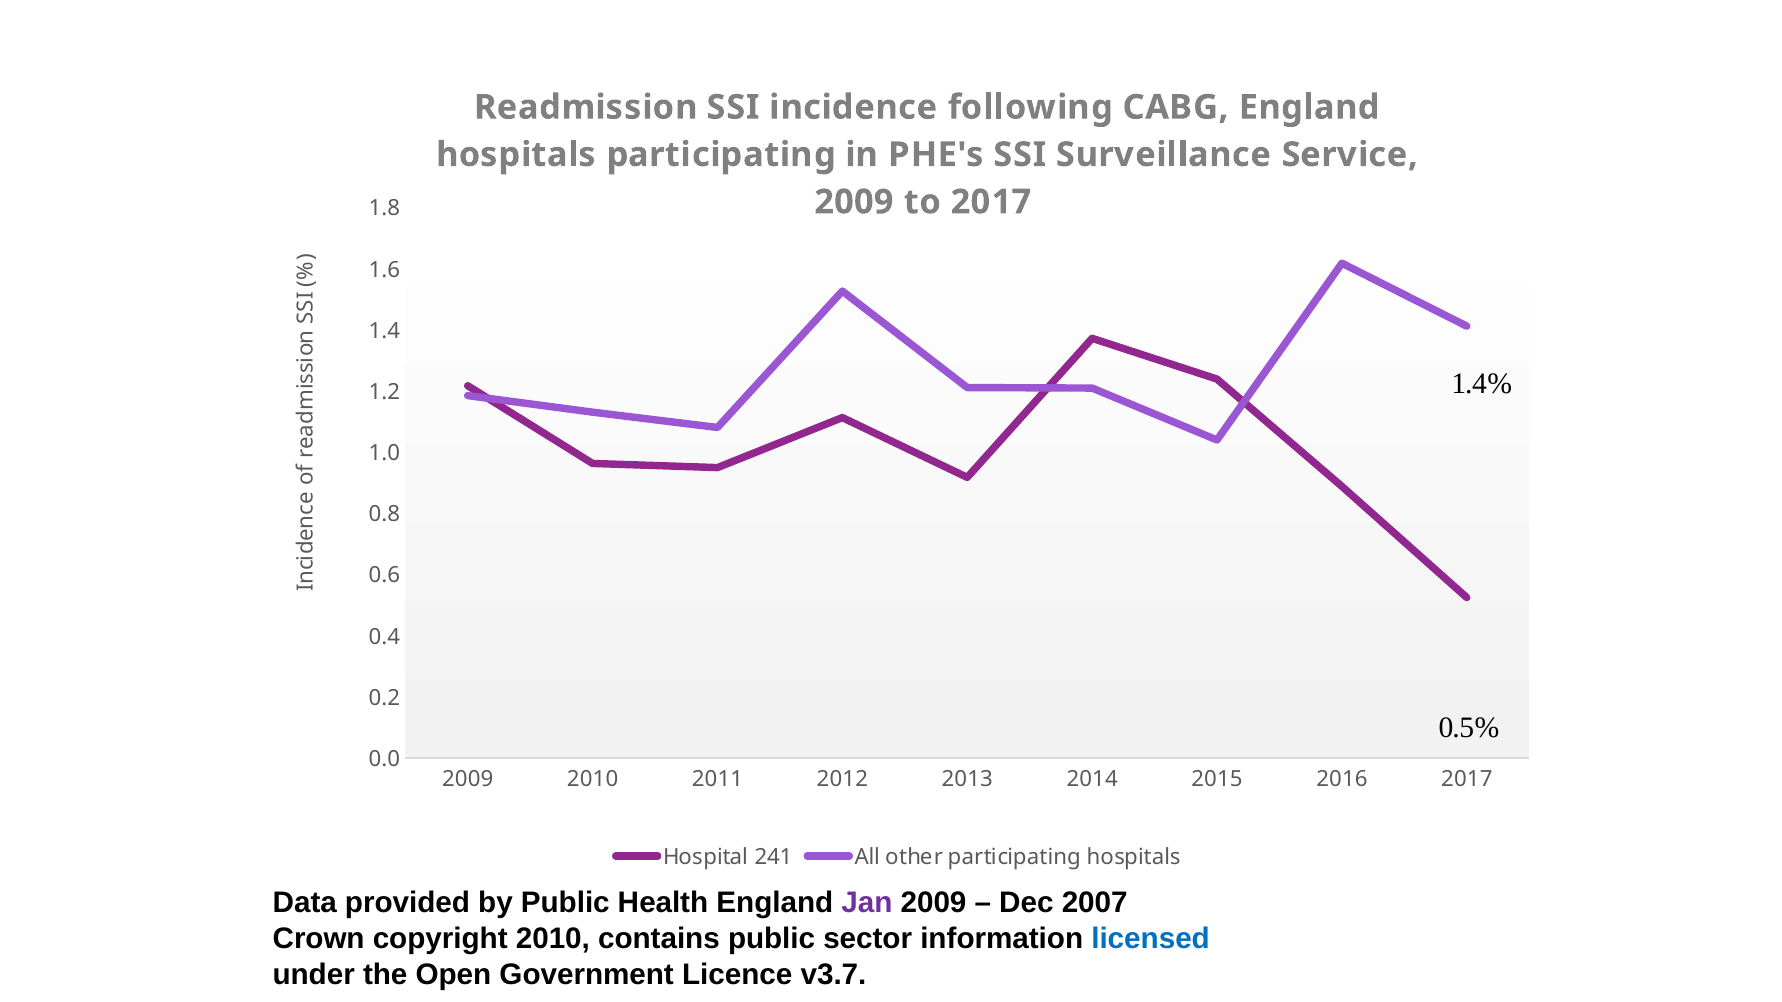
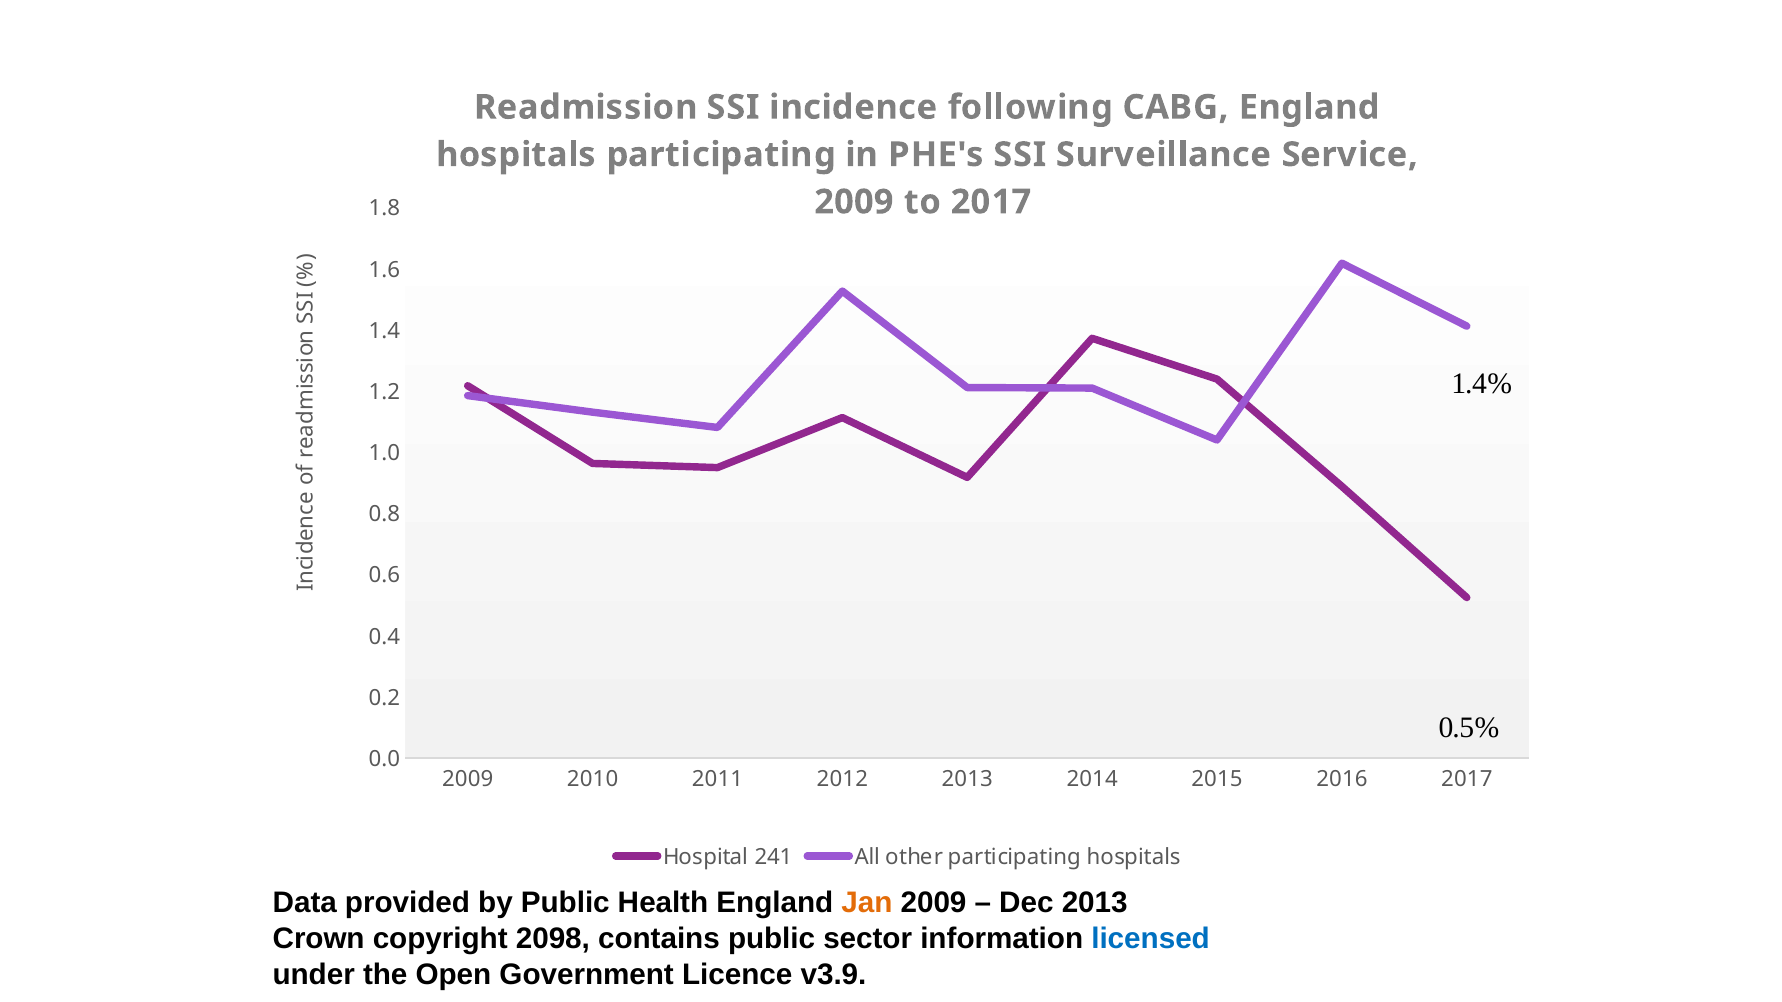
Jan colour: purple -> orange
Dec 2007: 2007 -> 2013
copyright 2010: 2010 -> 2098
v3.7: v3.7 -> v3.9
